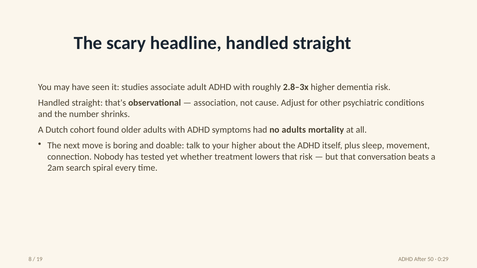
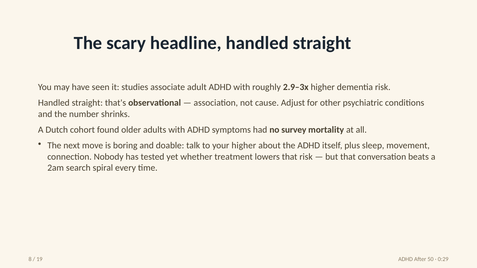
2.8–3x: 2.8–3x -> 2.9–3x
no adults: adults -> survey
